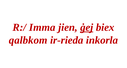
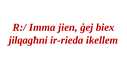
ġej underline: present -> none
qalbkom: qalbkom -> jilqagħni
inkorla: inkorla -> ikellem
